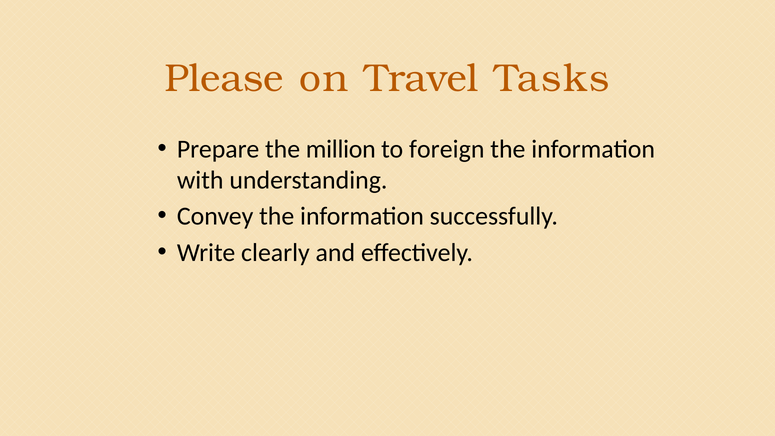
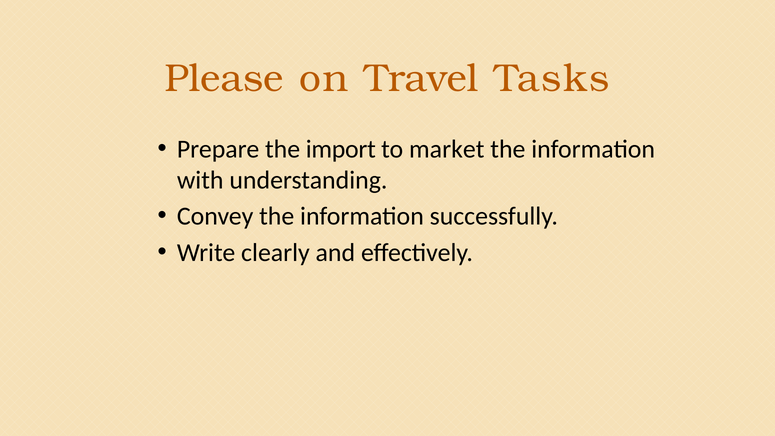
million: million -> import
foreign: foreign -> market
